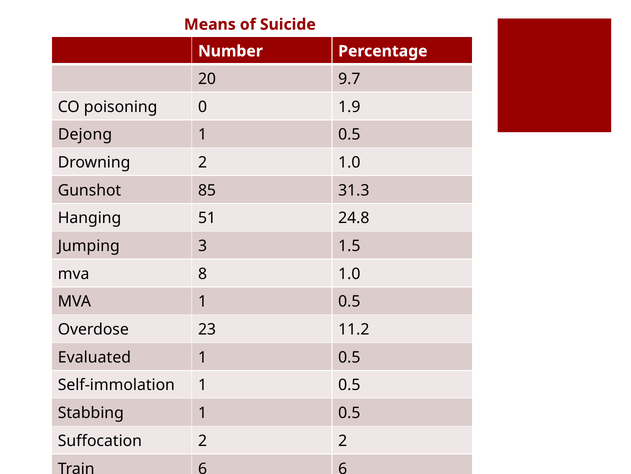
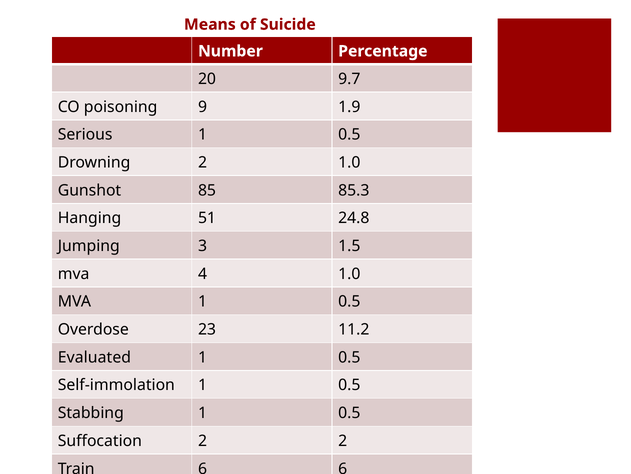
0: 0 -> 9
Dejong: Dejong -> Serious
31.3: 31.3 -> 85.3
mva 8: 8 -> 4
